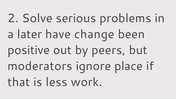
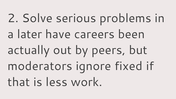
change: change -> careers
positive: positive -> actually
place: place -> fixed
